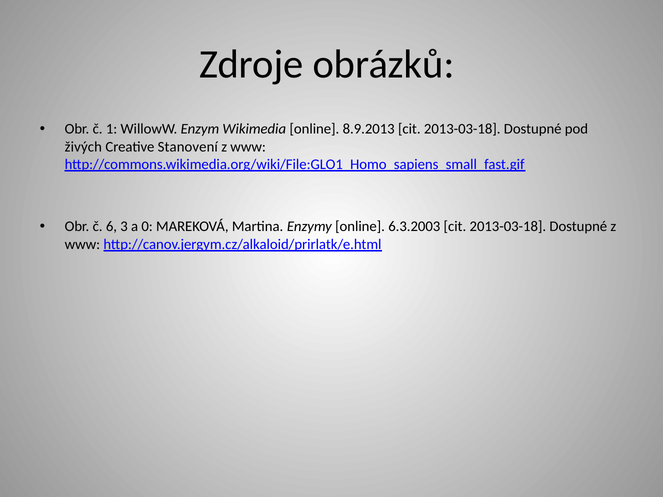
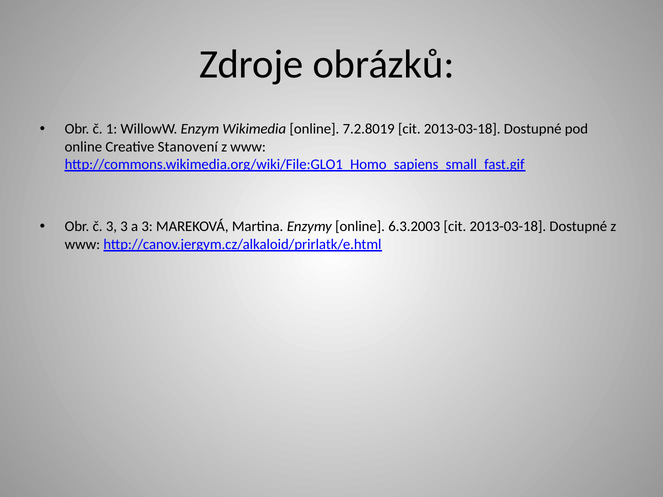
8.9.2013: 8.9.2013 -> 7.2.8019
živých at (83, 147): živých -> online
č 6: 6 -> 3
a 0: 0 -> 3
